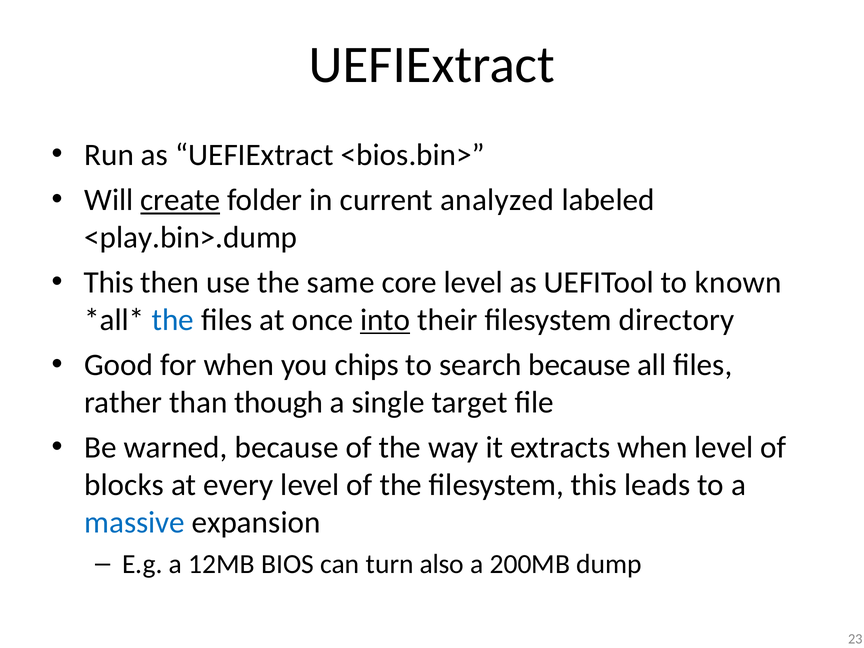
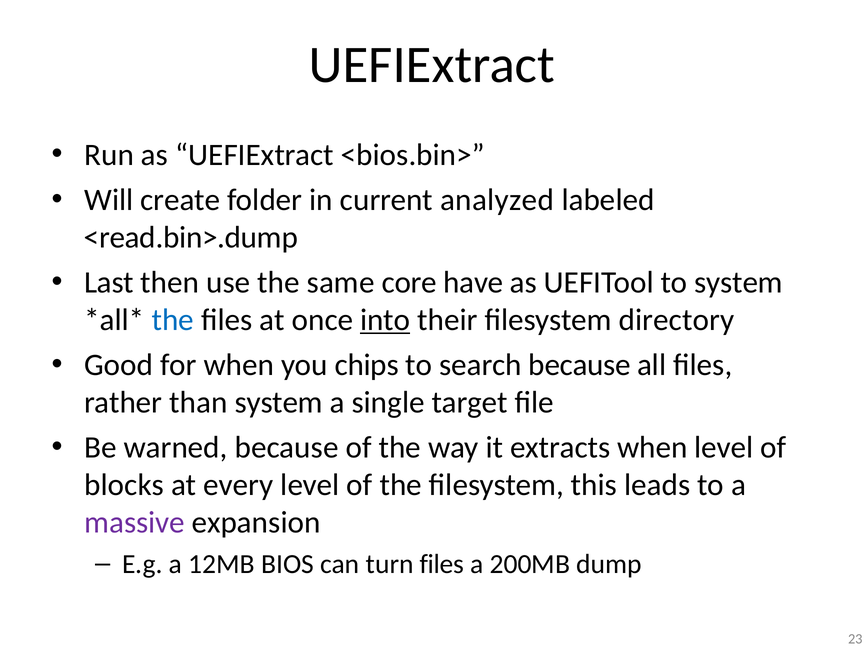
create underline: present -> none
<play.bin>.dump: <play.bin>.dump -> <read.bin>.dump
This at (109, 282): This -> Last
core level: level -> have
to known: known -> system
than though: though -> system
massive colour: blue -> purple
turn also: also -> files
